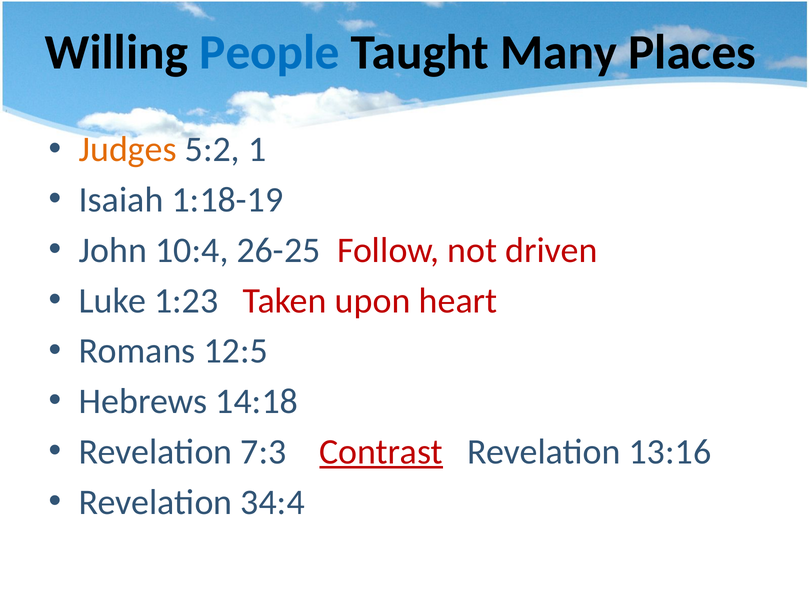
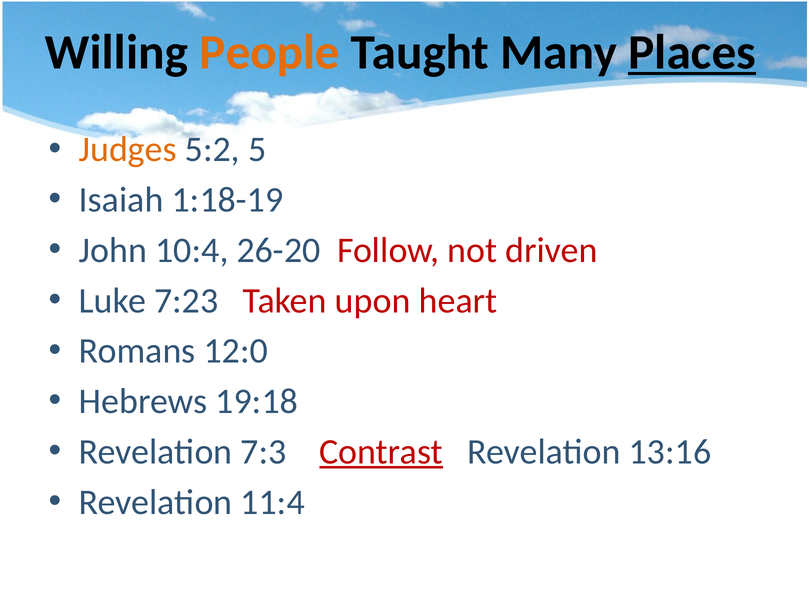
People colour: blue -> orange
Places underline: none -> present
1: 1 -> 5
26-25: 26-25 -> 26-20
1:23: 1:23 -> 7:23
12:5: 12:5 -> 12:0
14:18: 14:18 -> 19:18
34:4: 34:4 -> 11:4
